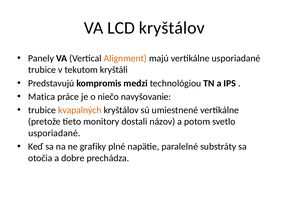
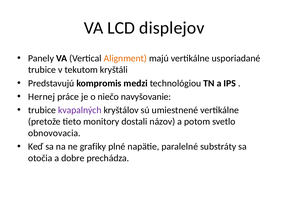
LCD kryštálov: kryštálov -> displejov
Matica: Matica -> Hernej
kvapalných colour: orange -> purple
usporiadané at (54, 134): usporiadané -> obnovovacia
